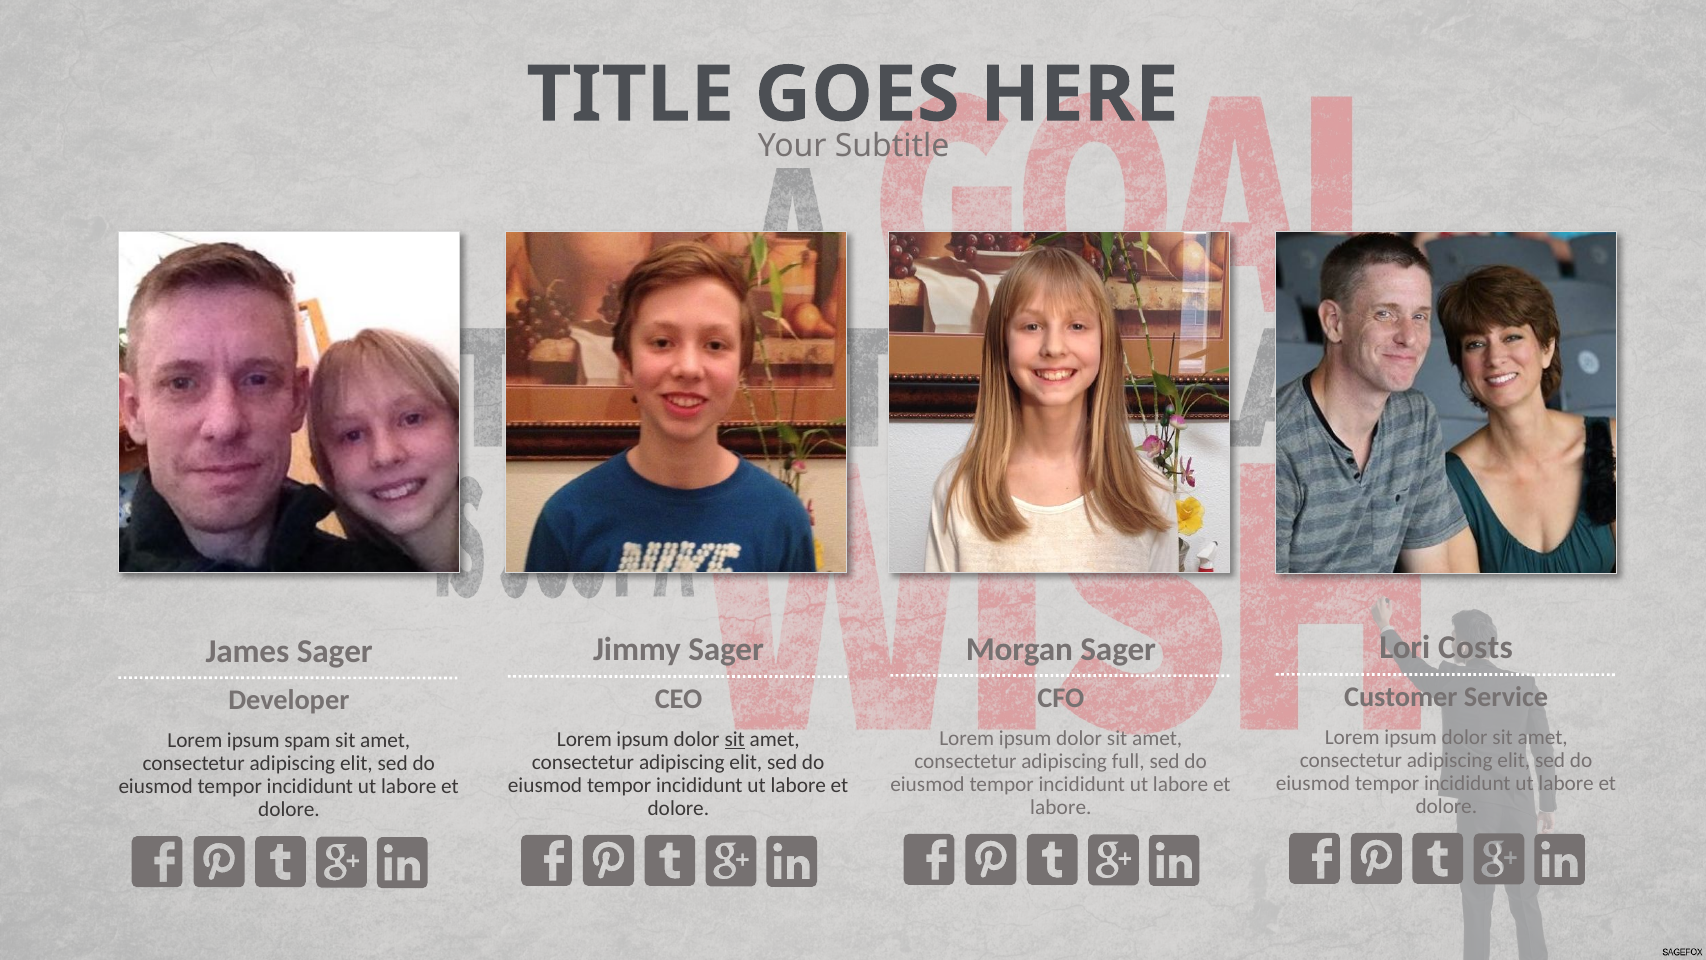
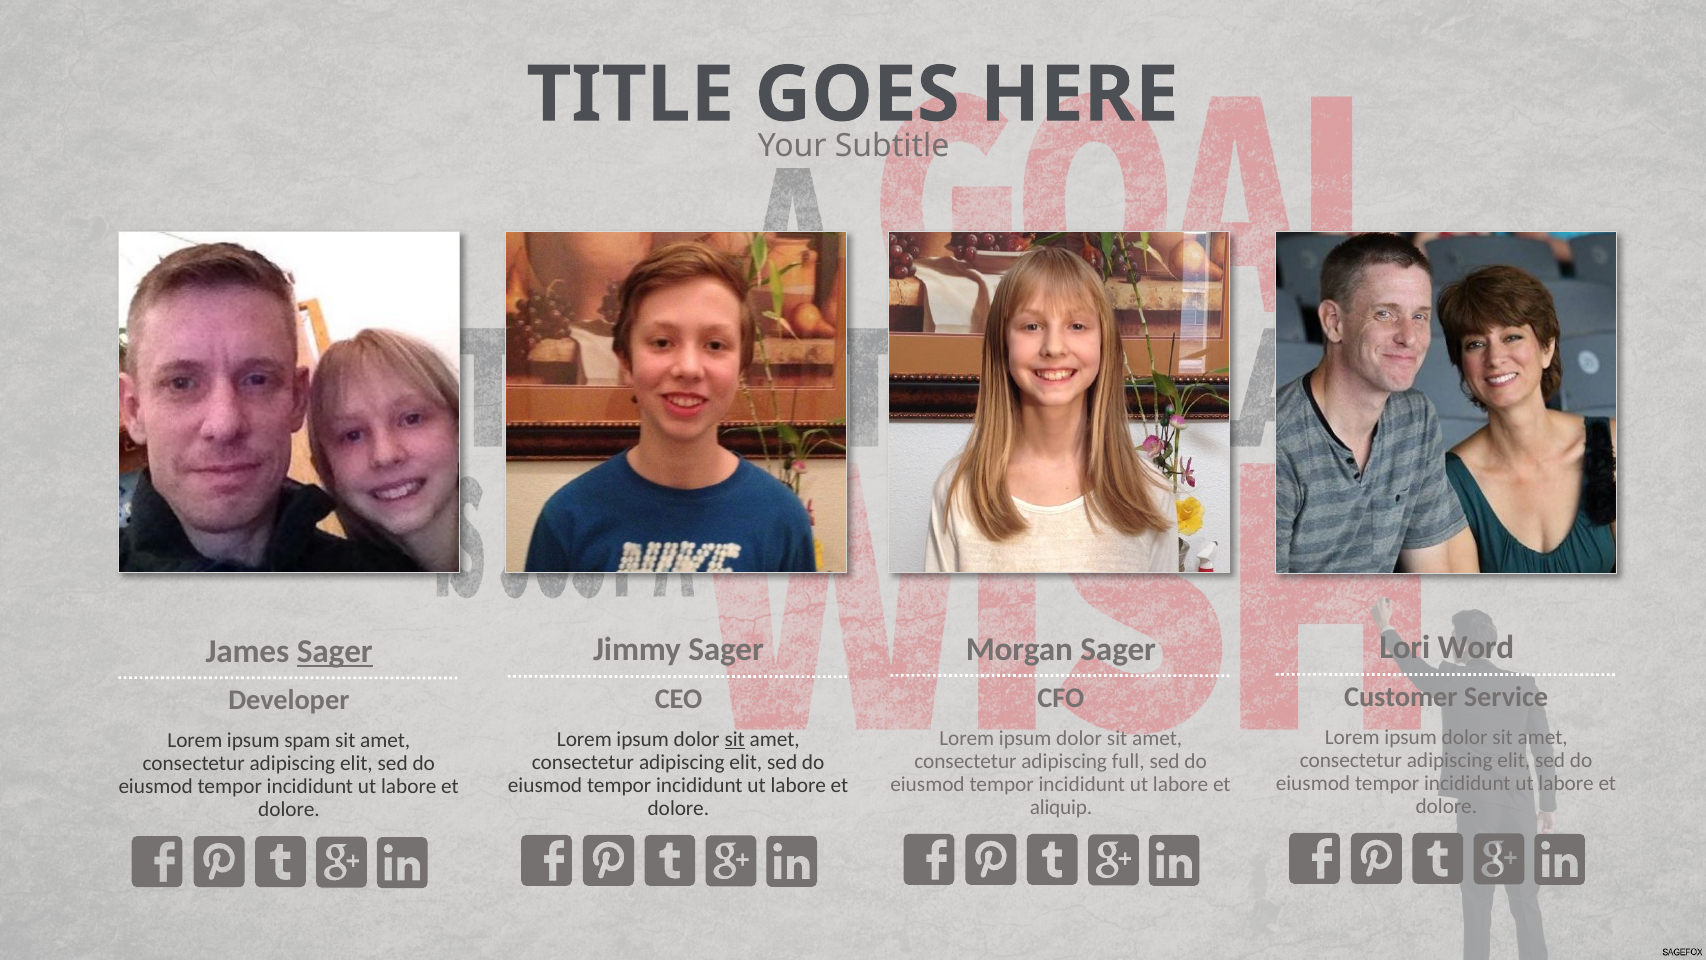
Costs: Costs -> Word
Sager at (335, 651) underline: none -> present
labore at (1061, 807): labore -> aliquip
